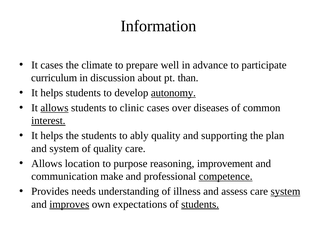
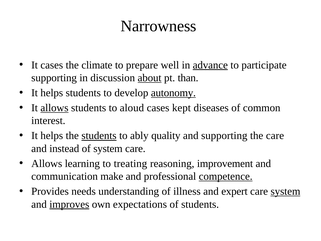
Information: Information -> Narrowness
advance underline: none -> present
curriculum at (54, 78): curriculum -> supporting
about underline: none -> present
clinic: clinic -> aloud
over: over -> kept
interest underline: present -> none
students at (99, 136) underline: none -> present
the plan: plan -> care
and system: system -> instead
of quality: quality -> system
location: location -> learning
purpose: purpose -> treating
assess: assess -> expert
students at (200, 204) underline: present -> none
